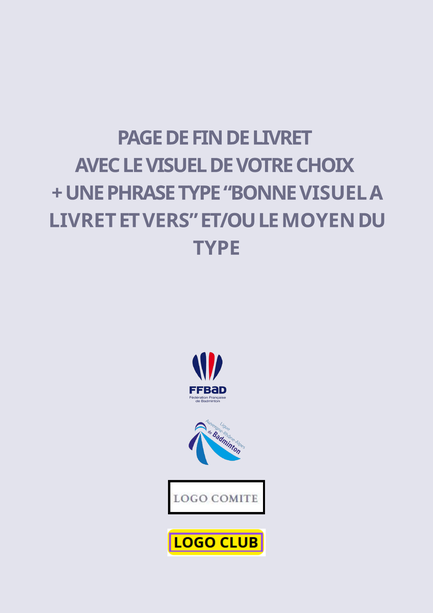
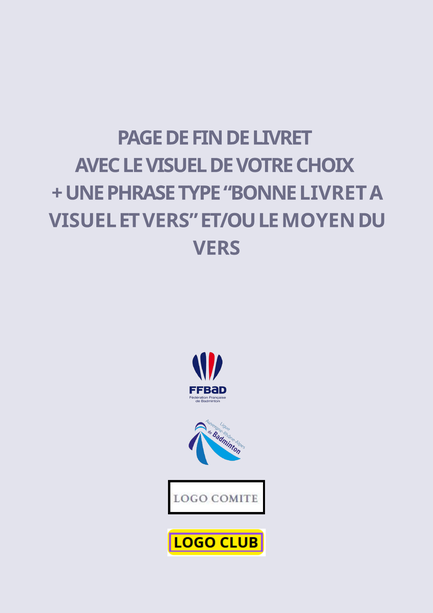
BONNE VISUEL: VISUEL -> LIVRET
LIVRET at (83, 221): LIVRET -> VISUEL
TYPE at (217, 248): TYPE -> VERS
